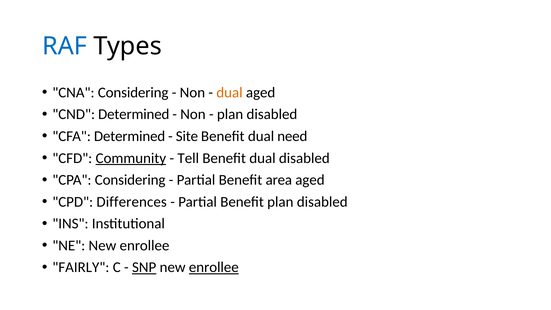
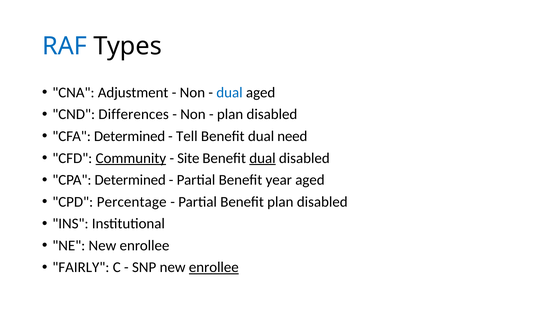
CNA Considering: Considering -> Adjustment
dual at (229, 93) colour: orange -> blue
CND Determined: Determined -> Differences
Site: Site -> Tell
Tell: Tell -> Site
dual at (262, 158) underline: none -> present
CPA Considering: Considering -> Determined
area: area -> year
Differences: Differences -> Percentage
SNP underline: present -> none
